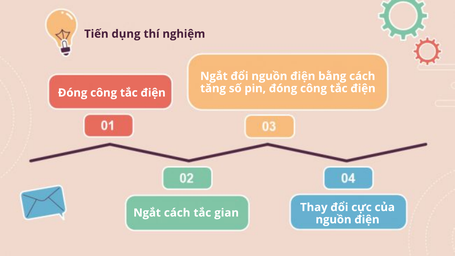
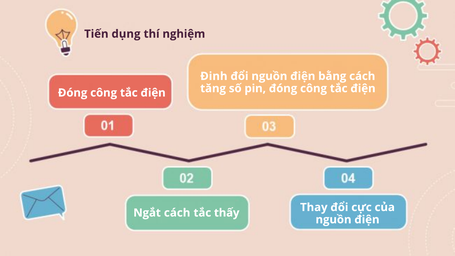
Ngắt at (214, 76): Ngắt -> Đinh
gian: gian -> thấy
